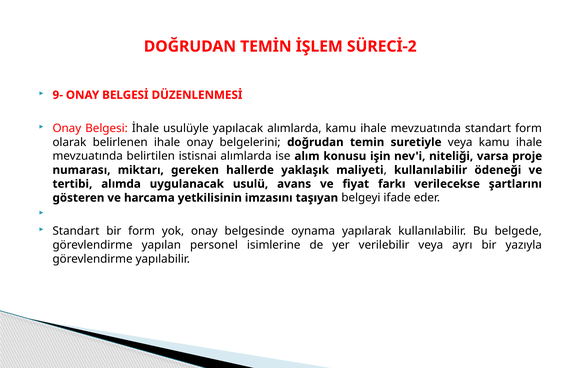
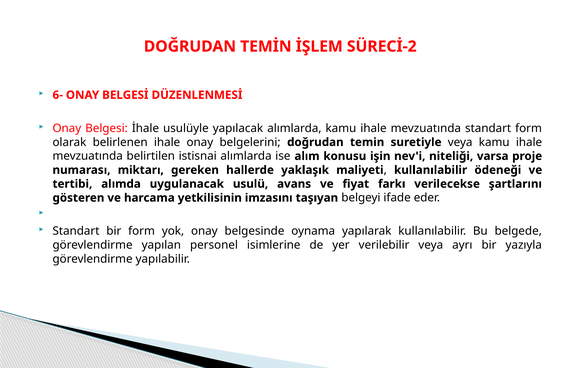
9-: 9- -> 6-
